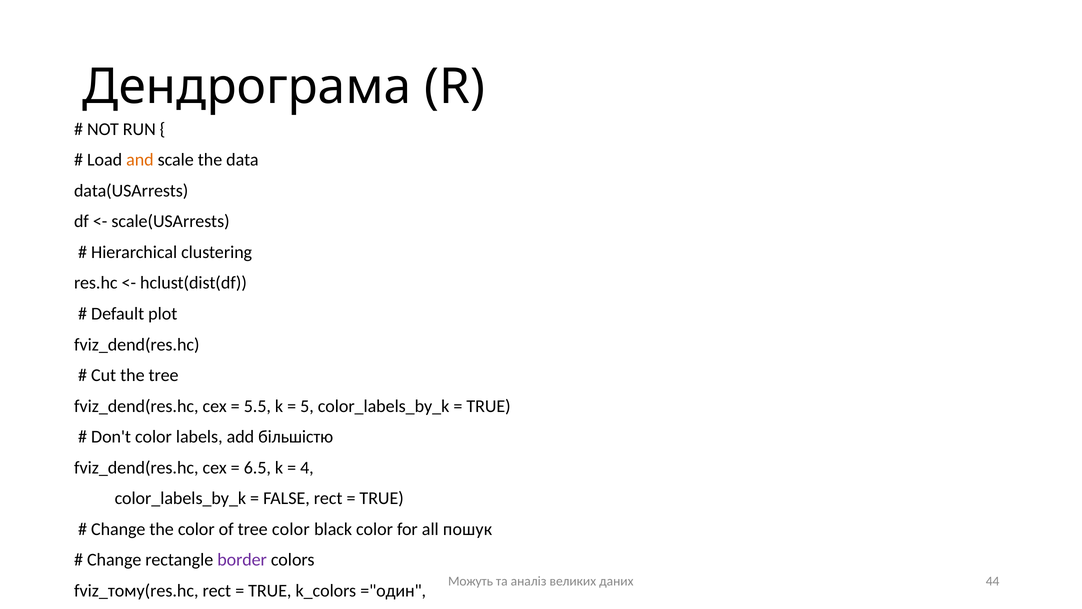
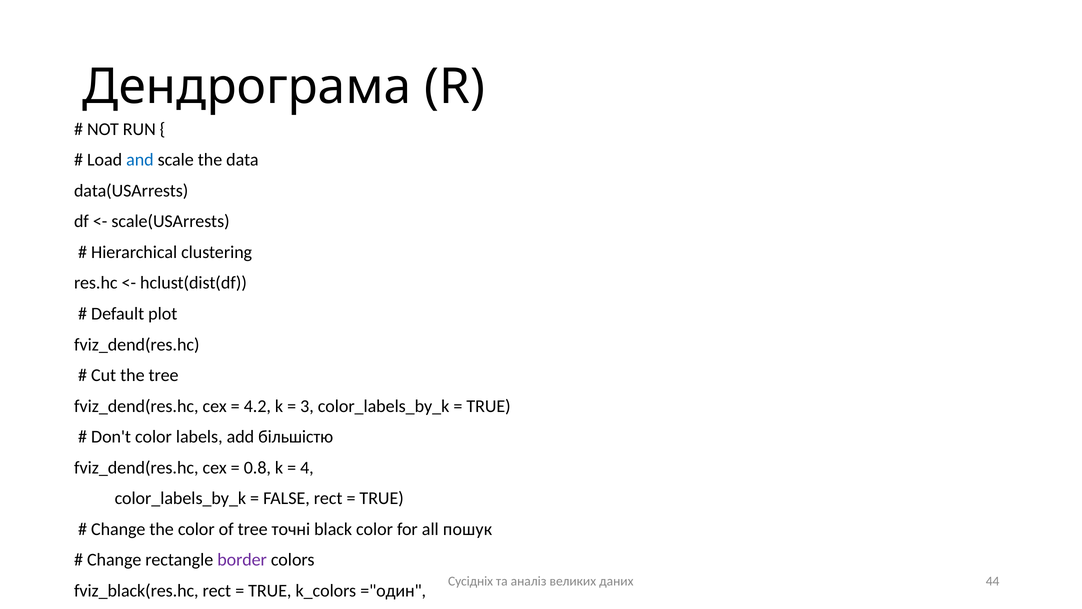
and colour: orange -> blue
5.5: 5.5 -> 4.2
5: 5 -> 3
6.5: 6.5 -> 0.8
tree color: color -> точні
Можуть: Можуть -> Сусідніх
fviz_тому(res.hc: fviz_тому(res.hc -> fviz_black(res.hc
